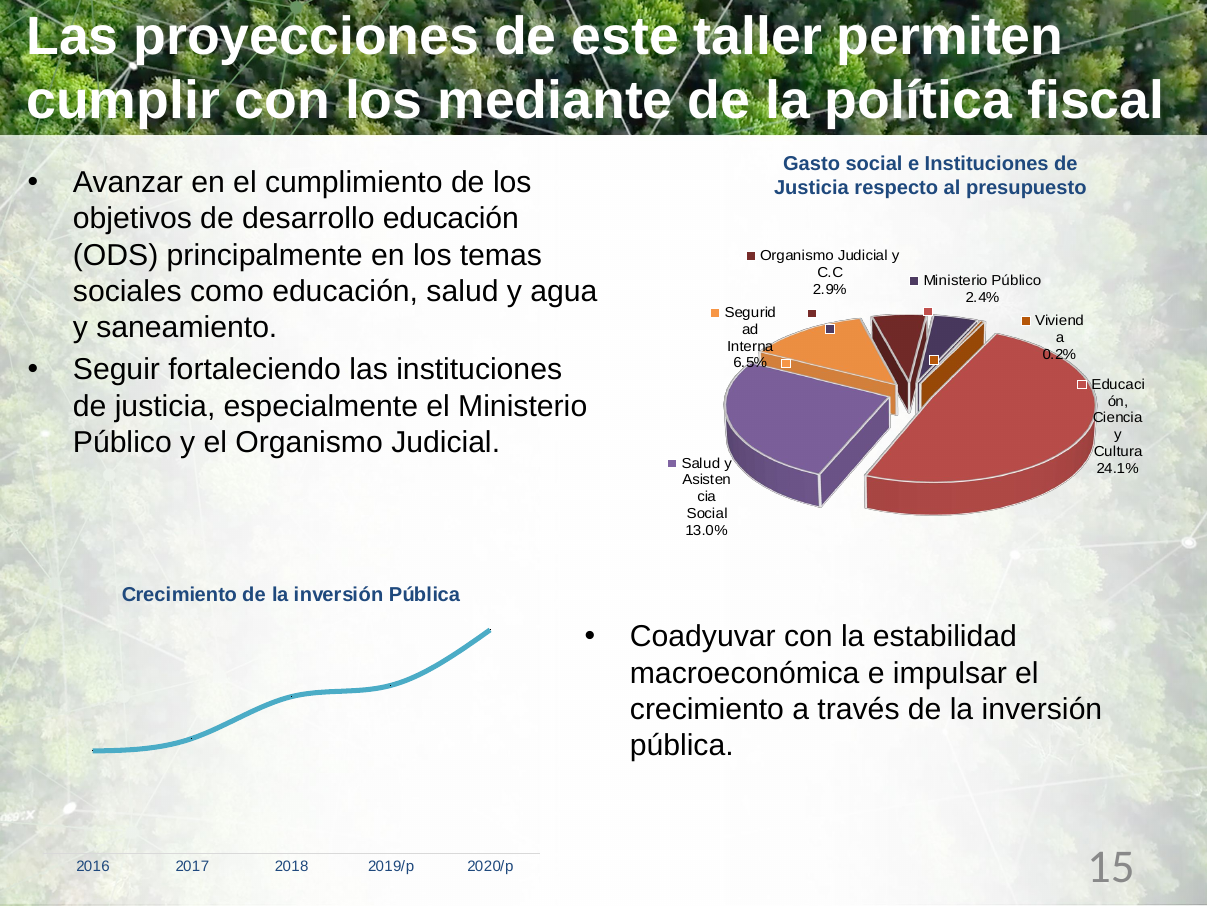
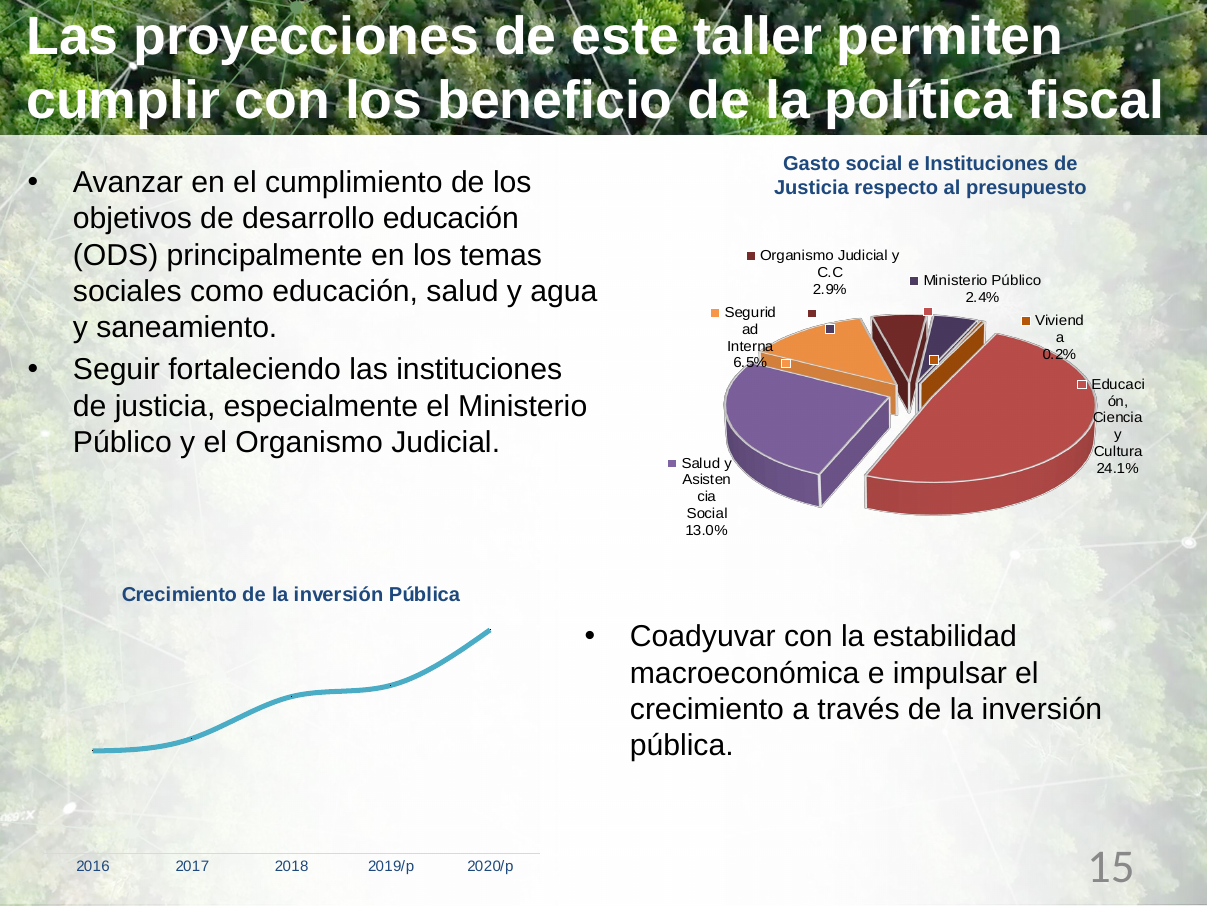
mediante: mediante -> beneficio
